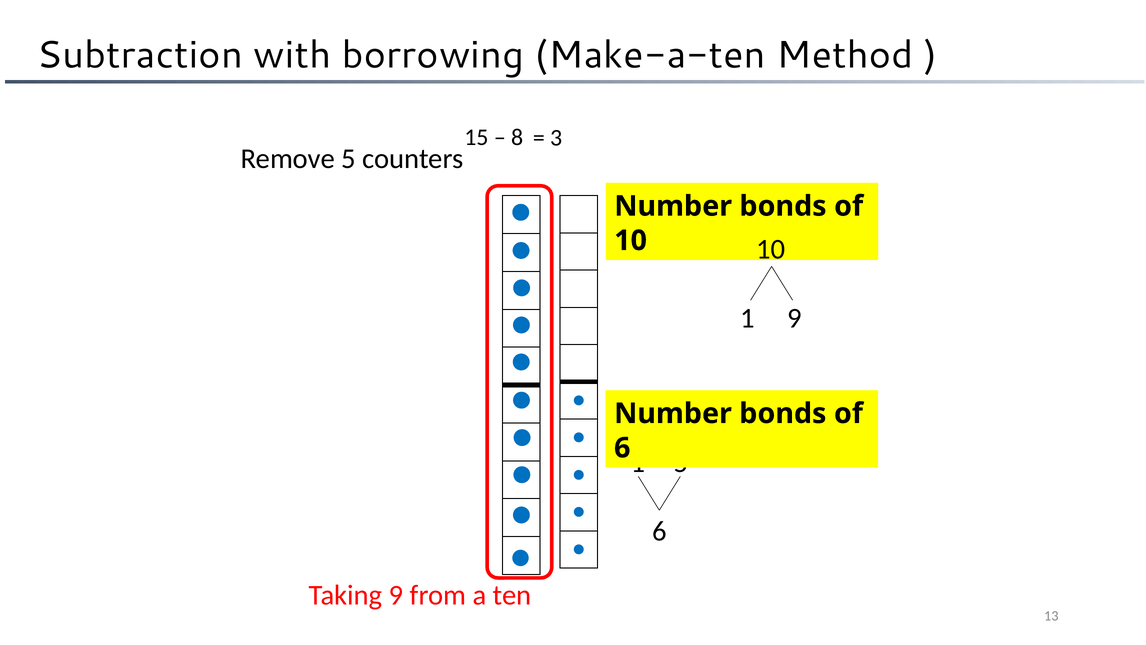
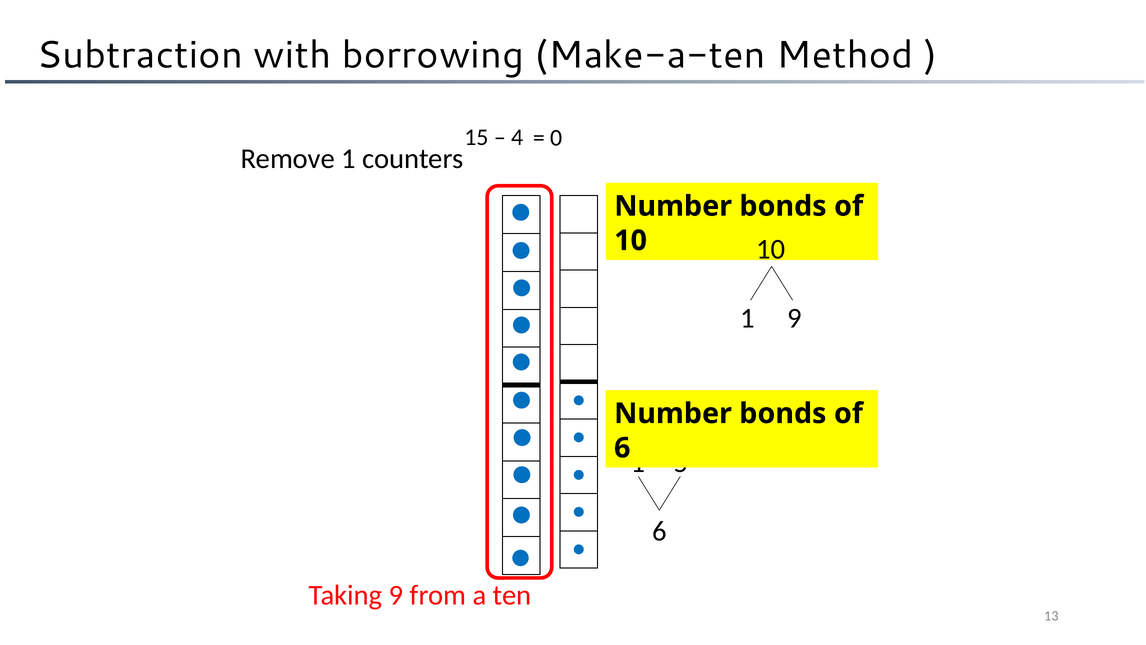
8: 8 -> 4
3: 3 -> 0
Remove 5: 5 -> 1
